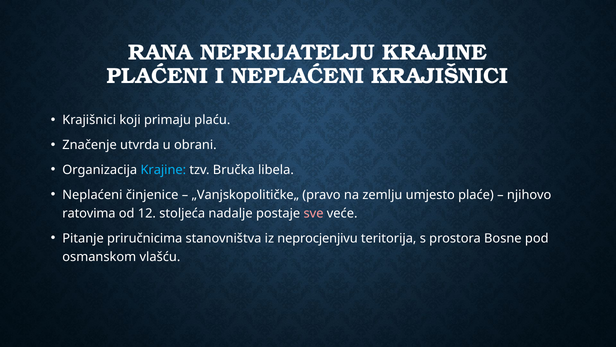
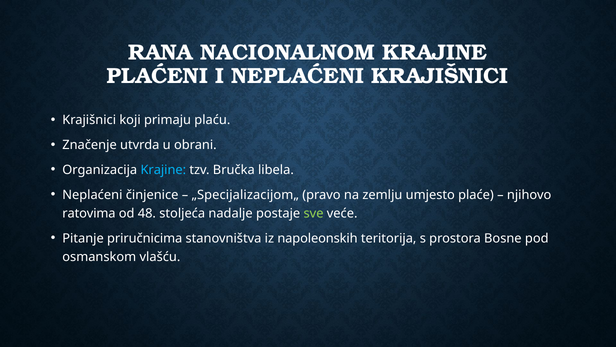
NEPRIJATELJU: NEPRIJATELJU -> NACIONALNOM
„Vanjskopolitičke„: „Vanjskopolitičke„ -> „Specijalizacijom„
12: 12 -> 48
sve colour: pink -> light green
neprocjenjivu: neprocjenjivu -> napoleonskih
